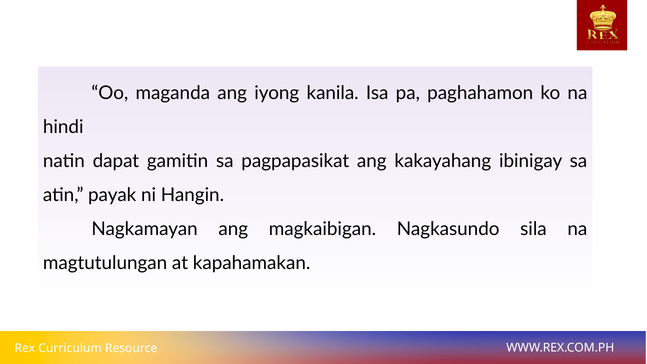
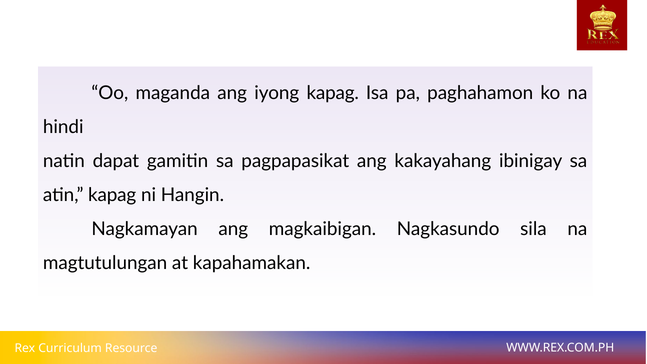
iyong kanila: kanila -> kapag
atin payak: payak -> kapag
